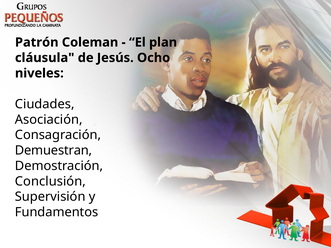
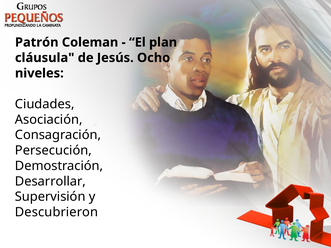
Demuestran: Demuestran -> Persecución
Conclusión: Conclusión -> Desarrollar
Fundamentos: Fundamentos -> Descubrieron
